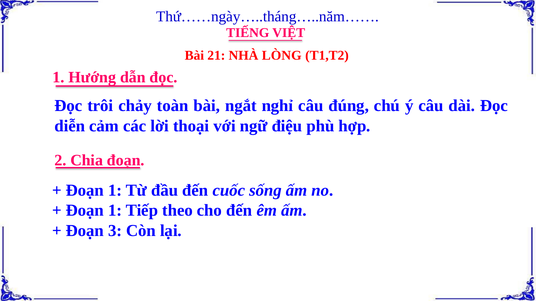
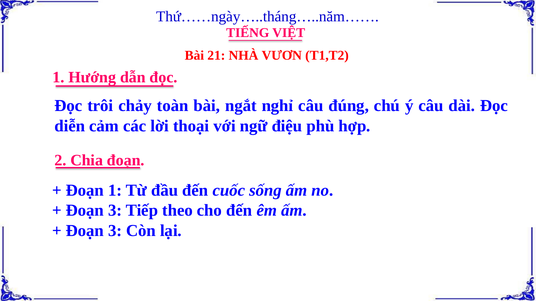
LÒNG: LÒNG -> VƯƠN
1 at (115, 211): 1 -> 3
